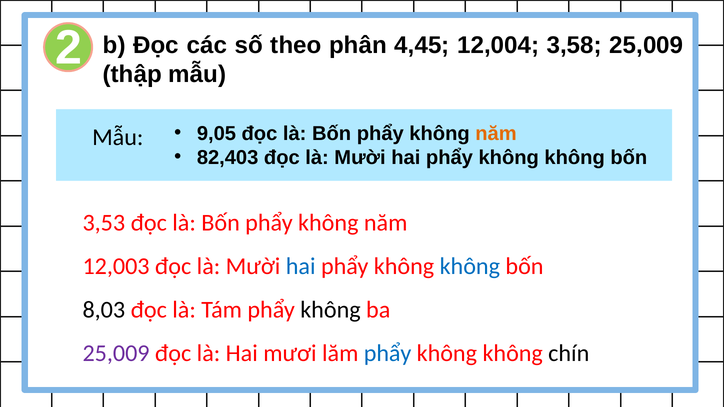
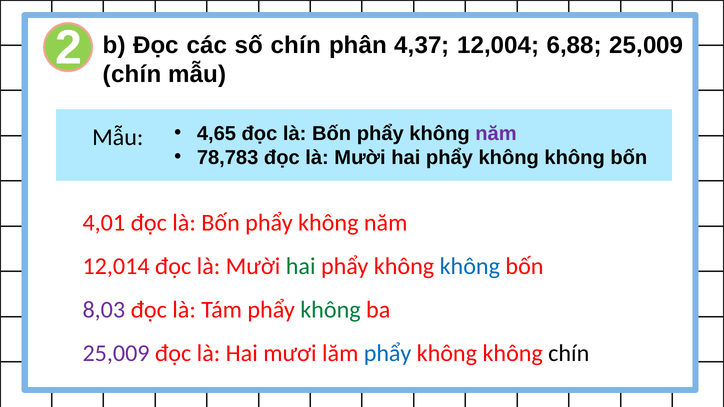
số theo: theo -> chín
4,45: 4,45 -> 4,37
3,58: 3,58 -> 6,88
thập at (132, 74): thập -> chín
9,05: 9,05 -> 4,65
năm at (496, 133) colour: orange -> purple
82,403: 82,403 -> 78,783
3,53: 3,53 -> 4,01
12,003: 12,003 -> 12,014
hai at (301, 266) colour: blue -> green
8,03 colour: black -> purple
không at (330, 310) colour: black -> green
